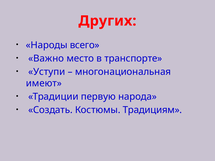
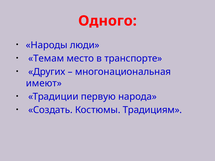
Других: Других -> Одного
всего: всего -> люди
Важно: Важно -> Темам
Уступи: Уступи -> Других
